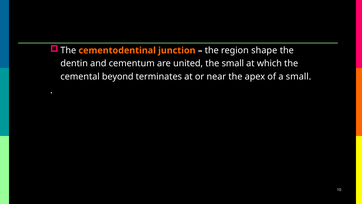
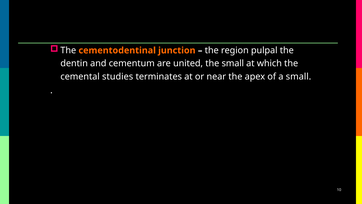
shape: shape -> pulpal
beyond: beyond -> studies
